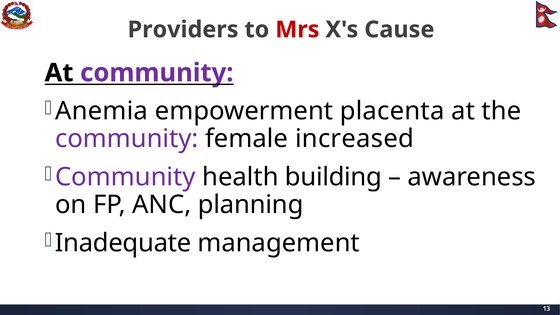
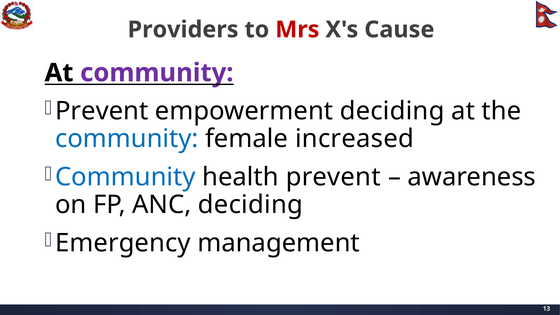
Anemia at (102, 111): Anemia -> Prevent
empowerment placenta: placenta -> deciding
community at (127, 139) colour: purple -> blue
Community at (125, 177) colour: purple -> blue
health building: building -> prevent
ANC planning: planning -> deciding
Inadequate: Inadequate -> Emergency
